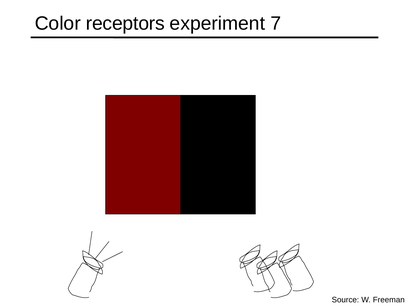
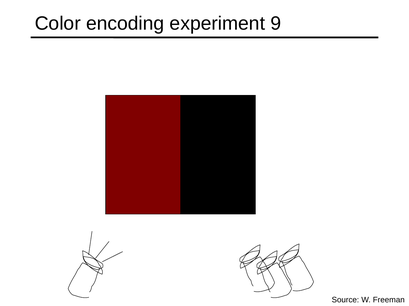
receptors: receptors -> encoding
7: 7 -> 9
